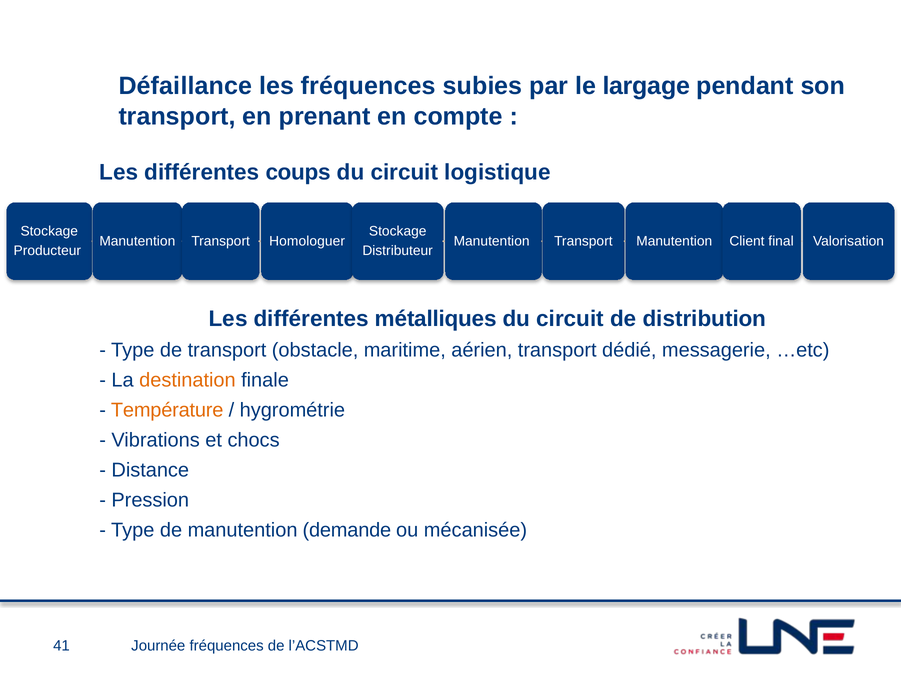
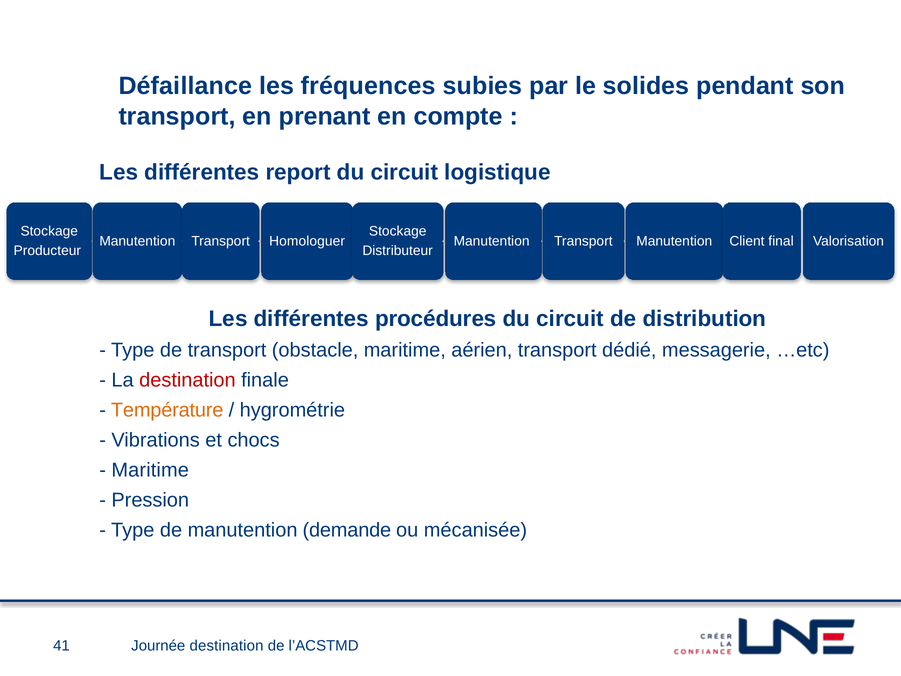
largage: largage -> solides
coups: coups -> report
métalliques: métalliques -> procédures
destination at (187, 380) colour: orange -> red
Distance at (150, 470): Distance -> Maritime
Journée fréquences: fréquences -> destination
